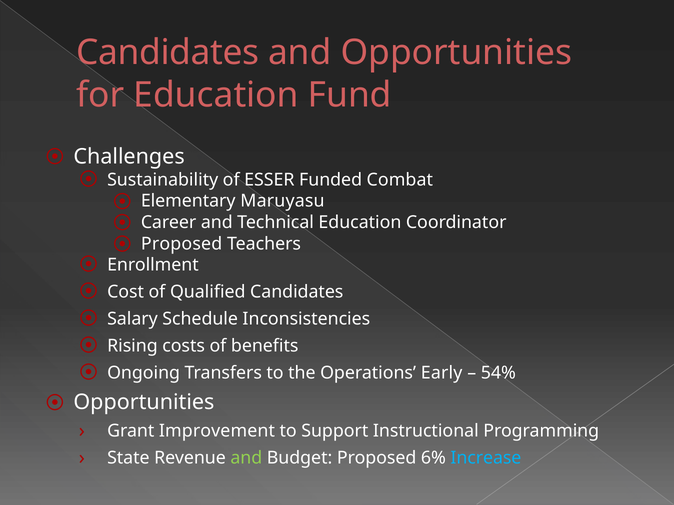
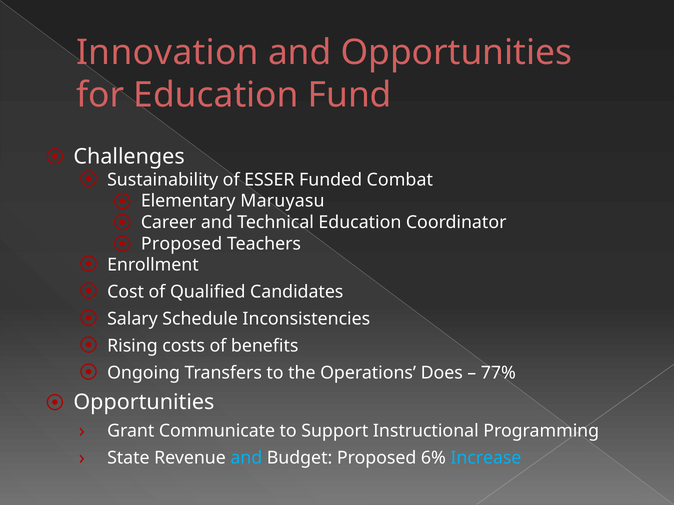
Candidates at (168, 52): Candidates -> Innovation
Early: Early -> Does
54%: 54% -> 77%
Improvement: Improvement -> Communicate
and at (246, 458) colour: light green -> light blue
